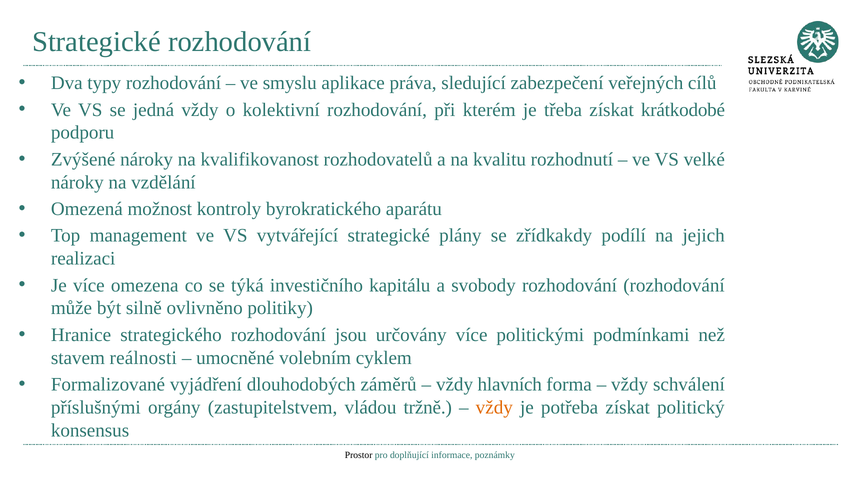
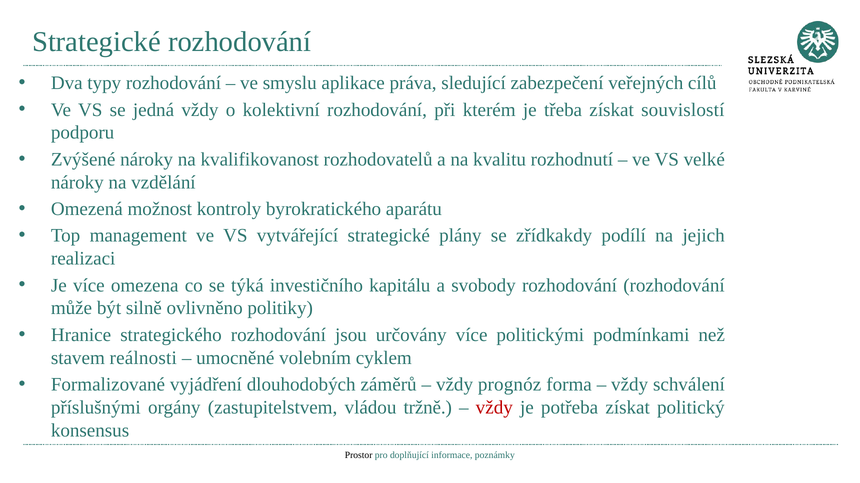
krátkodobé: krátkodobé -> souvislostí
hlavních: hlavních -> prognóz
vždy at (494, 408) colour: orange -> red
